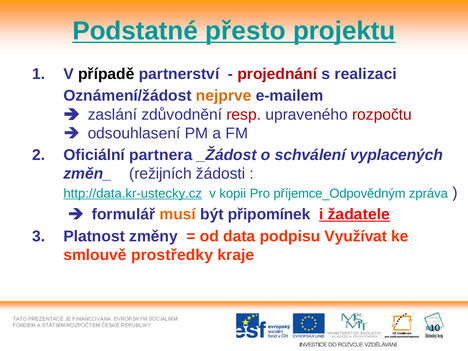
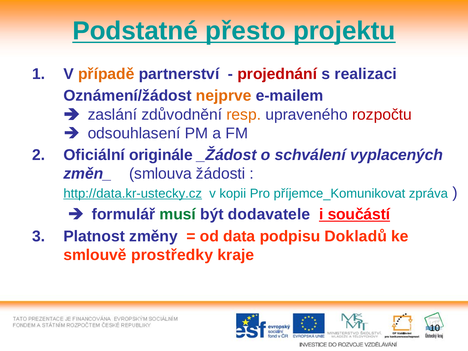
případě colour: black -> orange
resp colour: red -> orange
partnera: partnera -> originále
režijních: režijních -> smlouva
příjemce_Odpovědným: příjemce_Odpovědným -> příjemce_Komunikovat
musí colour: orange -> green
připomínek: připomínek -> dodavatele
žadatele: žadatele -> součástí
Využívat: Využívat -> Dokladů
